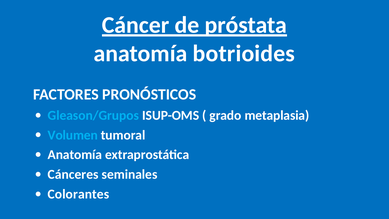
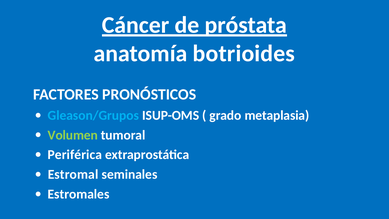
Volumen colour: light blue -> light green
Anatomía at (75, 155): Anatomía -> Periférica
Cánceres: Cánceres -> Estromal
Colorantes: Colorantes -> Estromales
